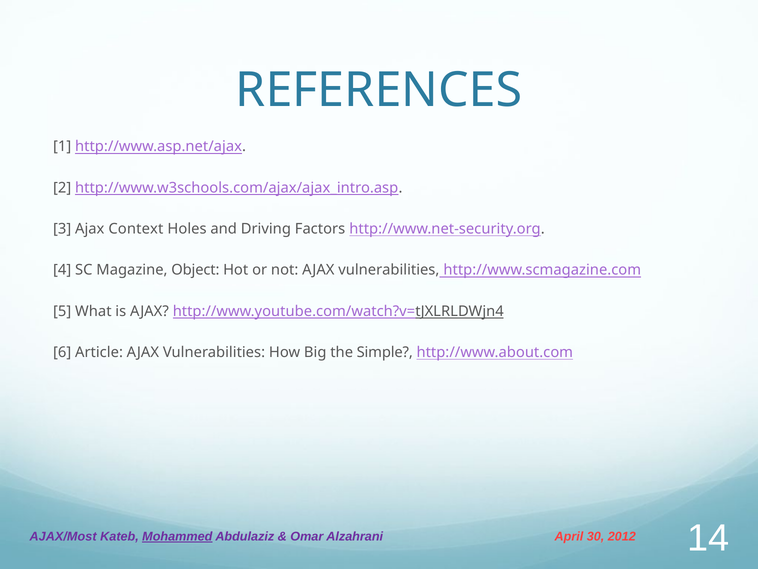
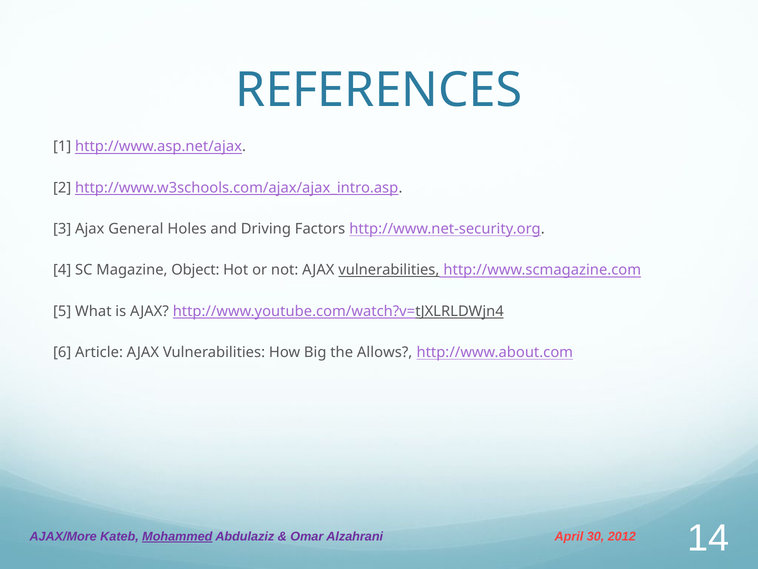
Context: Context -> General
vulnerabilities at (389, 270) underline: none -> present
Simple: Simple -> Allows
AJAX/Most: AJAX/Most -> AJAX/More
